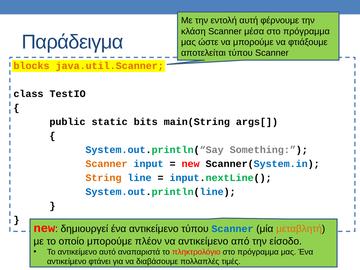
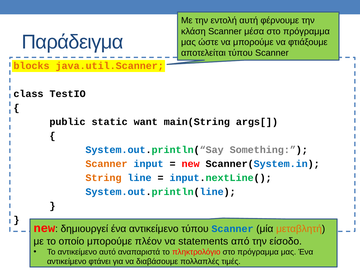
bits: bits -> want
να αντικείμενο: αντικείμενο -> statements
